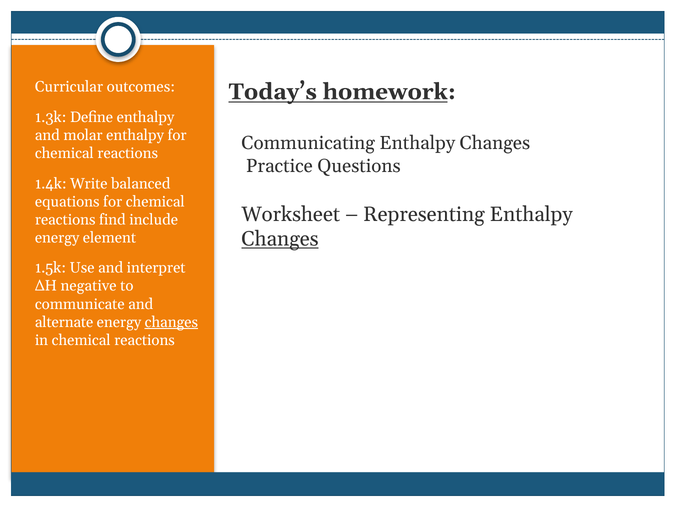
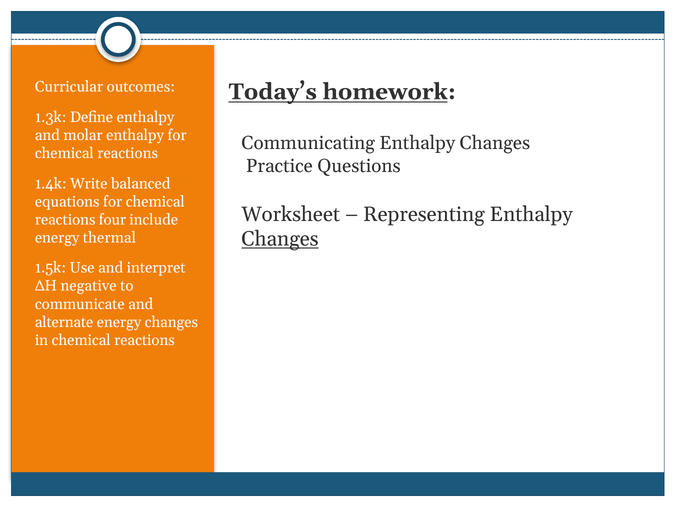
find: find -> four
element: element -> thermal
changes at (171, 322) underline: present -> none
